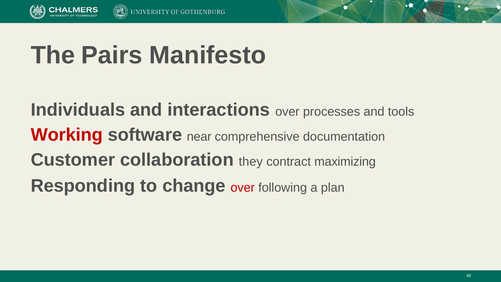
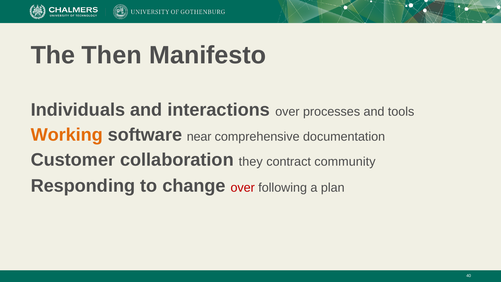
Pairs: Pairs -> Then
Working colour: red -> orange
maximizing: maximizing -> community
